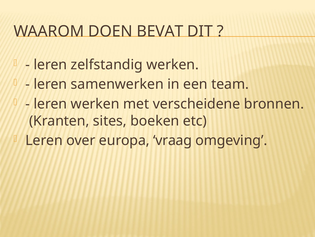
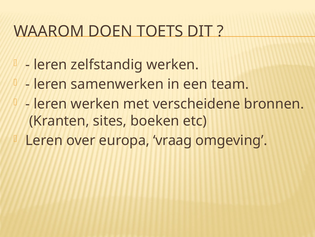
BEVAT: BEVAT -> TOETS
